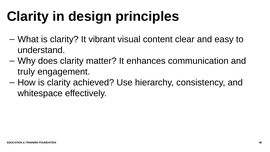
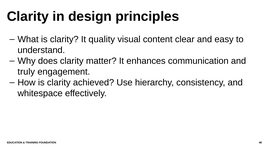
vibrant: vibrant -> quality
